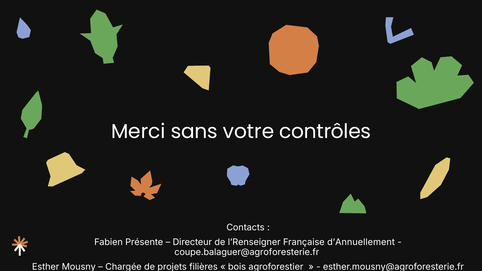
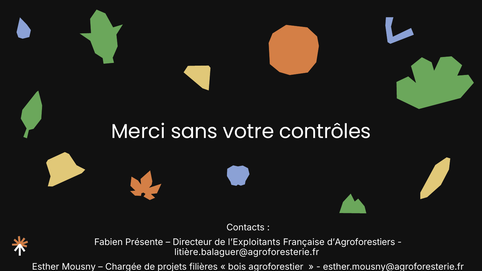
l’Renseigner: l’Renseigner -> l’Exploitants
d’Annuellement: d’Annuellement -> d’Agroforestiers
coupe.balaguer@agroforesterie.fr: coupe.balaguer@agroforesterie.fr -> litière.balaguer@agroforesterie.fr
